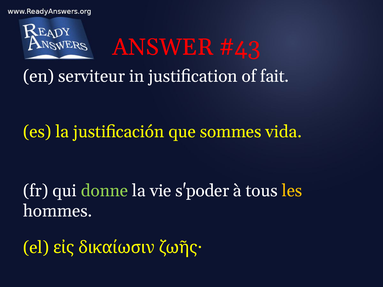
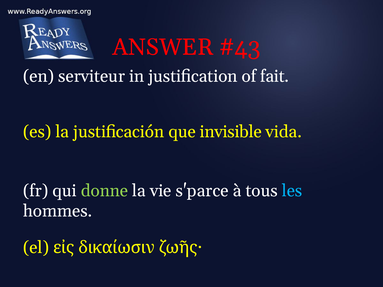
sommes: sommes -> invisible
s'poder: s'poder -> s'parce
les colour: yellow -> light blue
